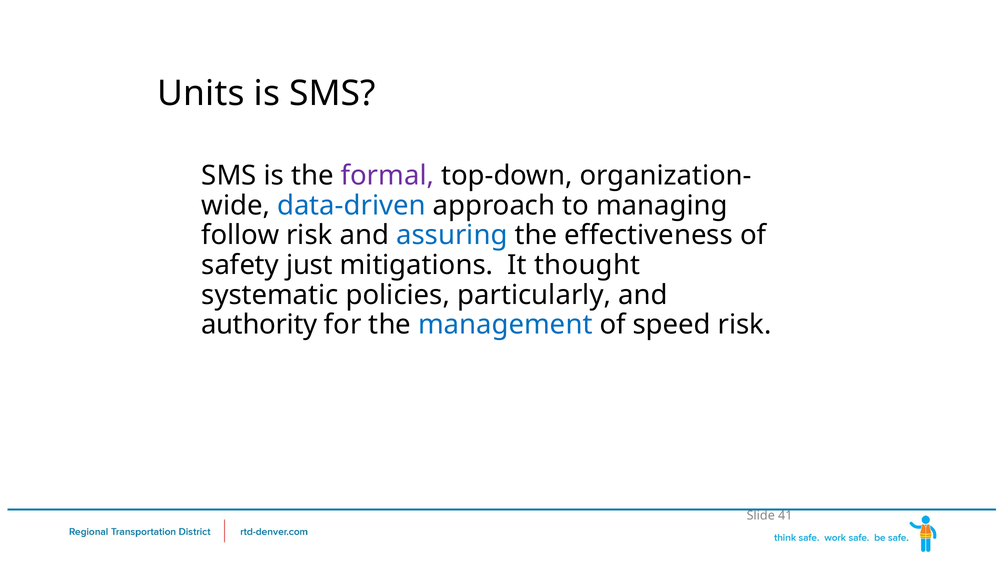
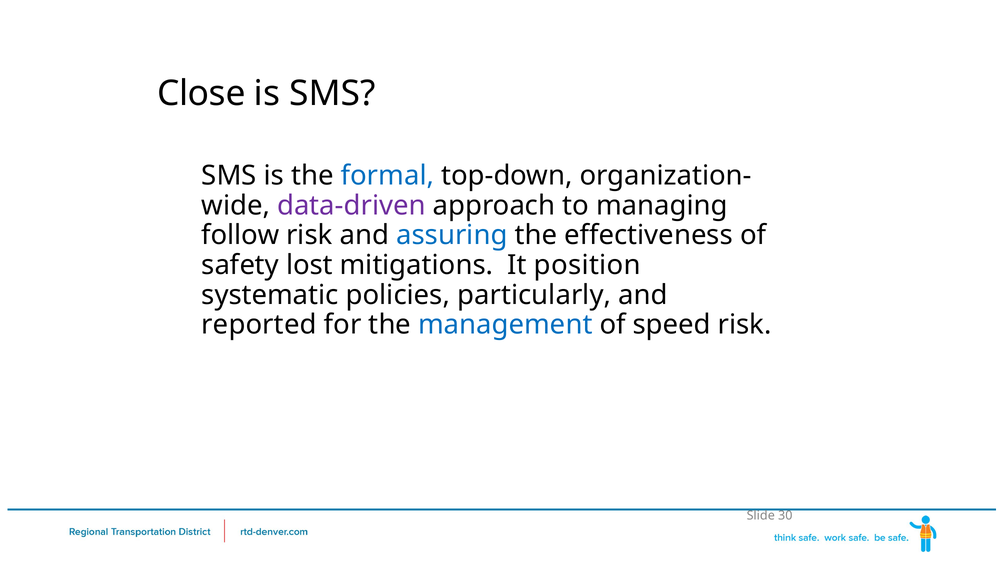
Units: Units -> Close
formal colour: purple -> blue
data-driven colour: blue -> purple
just: just -> lost
thought: thought -> position
authority: authority -> reported
41: 41 -> 30
